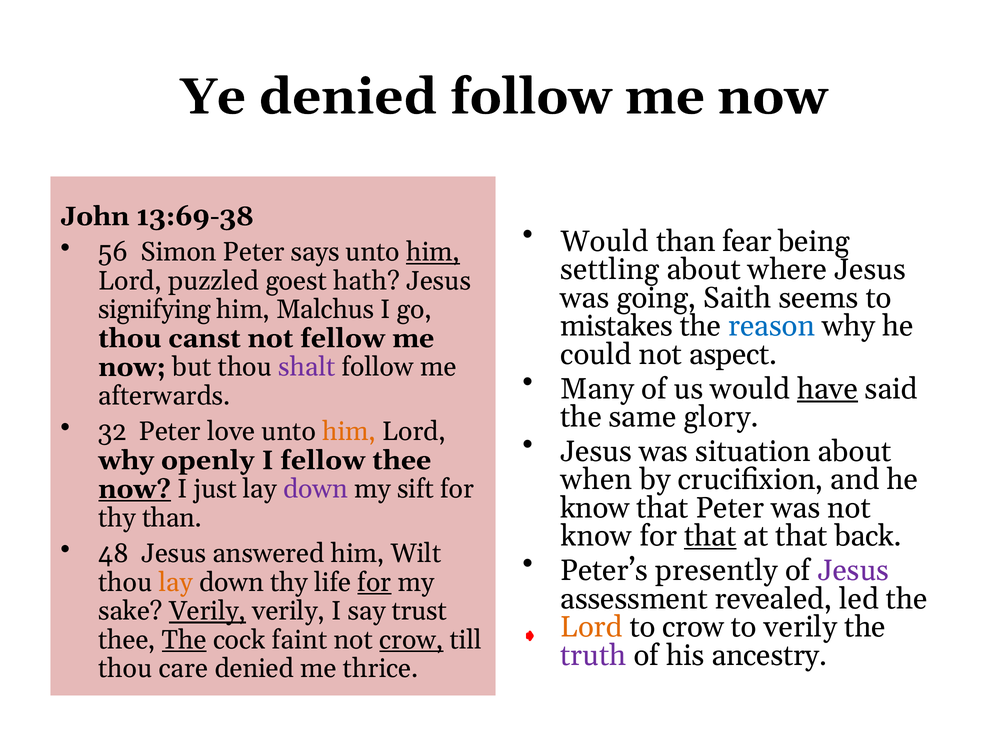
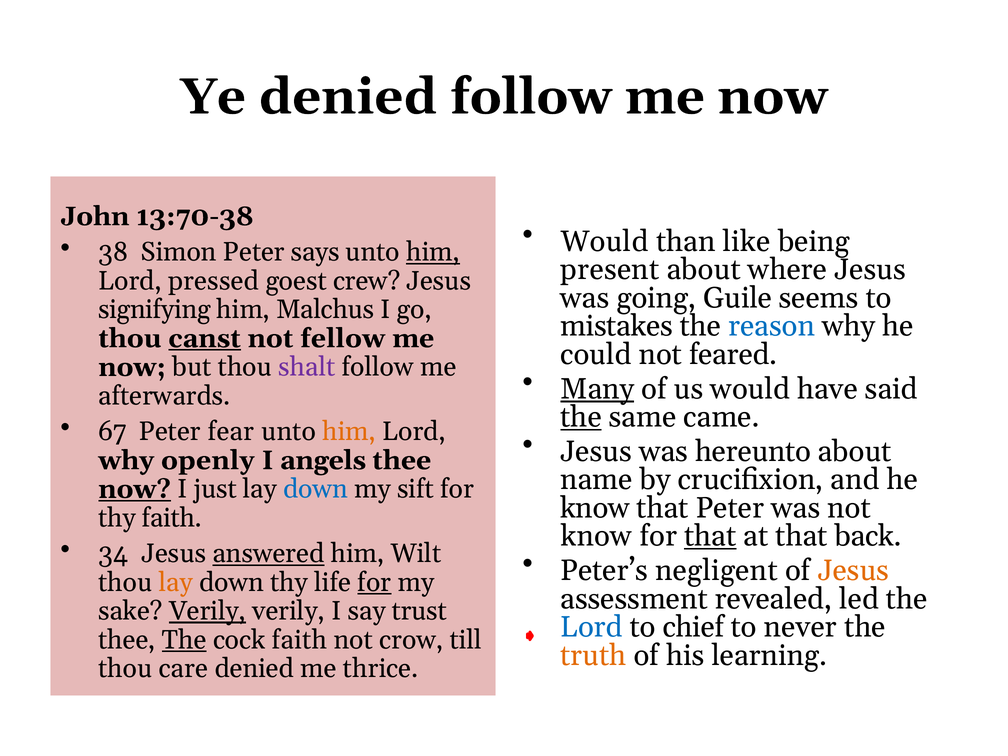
13:69-38: 13:69-38 -> 13:70-38
fear: fear -> like
56: 56 -> 38
settling: settling -> present
puzzled: puzzled -> pressed
hath: hath -> crew
Saith: Saith -> Guile
canst underline: none -> present
aspect: aspect -> feared
Many underline: none -> present
have underline: present -> none
the at (581, 417) underline: none -> present
glory: glory -> came
32: 32 -> 67
love: love -> fear
situation: situation -> hereunto
I fellow: fellow -> angels
when: when -> name
down at (316, 489) colour: purple -> blue
thy than: than -> faith
48: 48 -> 34
answered underline: none -> present
presently: presently -> negligent
Jesus at (853, 571) colour: purple -> orange
Lord at (592, 627) colour: orange -> blue
to crow: crow -> chief
to verily: verily -> never
cock faint: faint -> faith
crow at (411, 640) underline: present -> none
truth colour: purple -> orange
ancestry: ancestry -> learning
